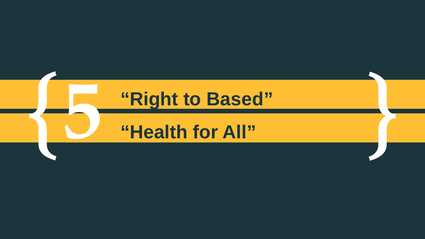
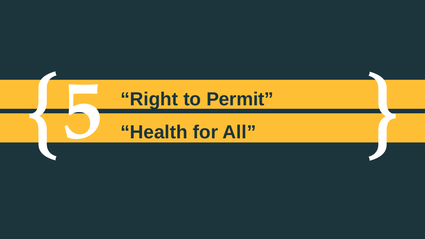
Based: Based -> Permit
